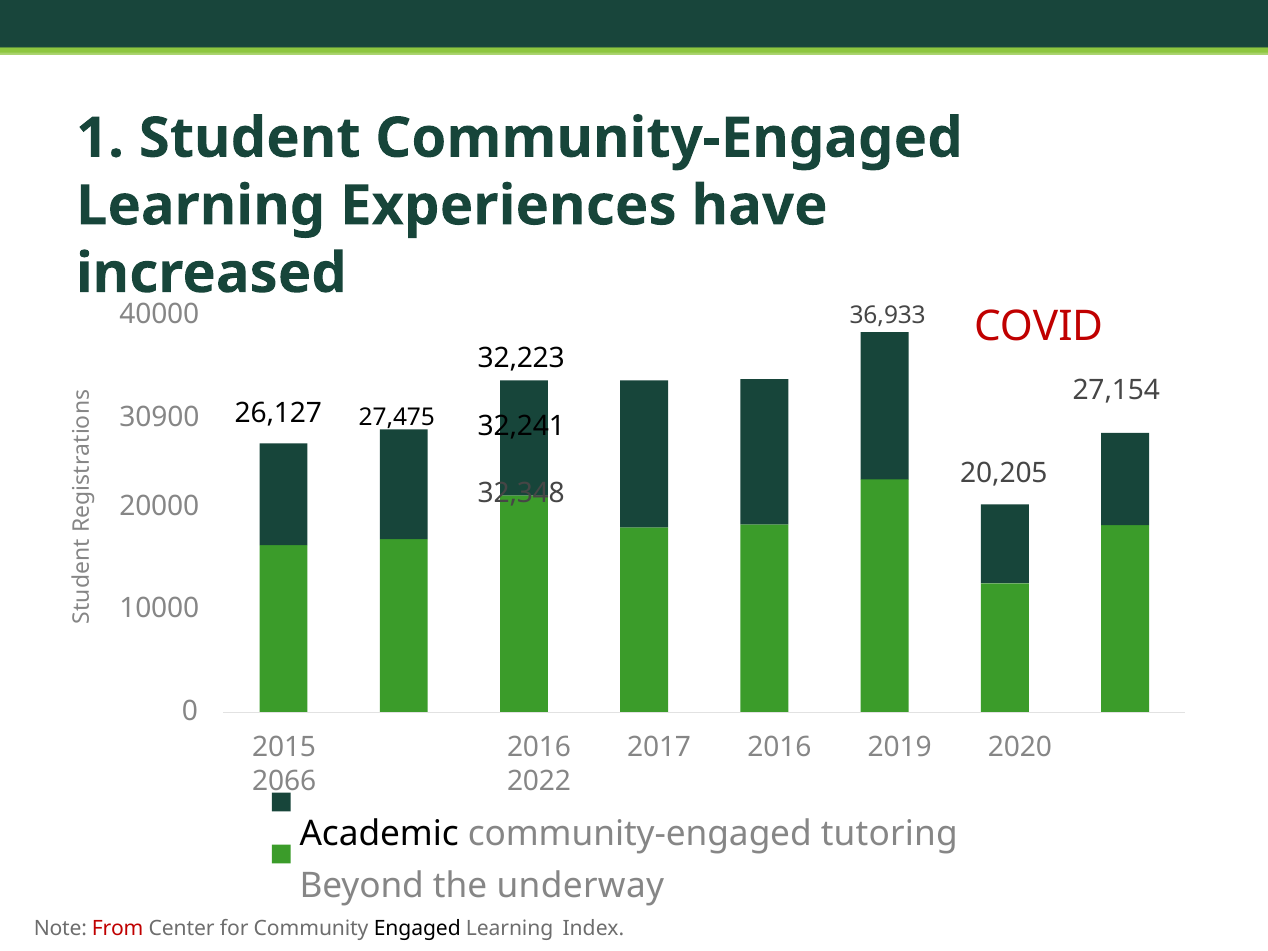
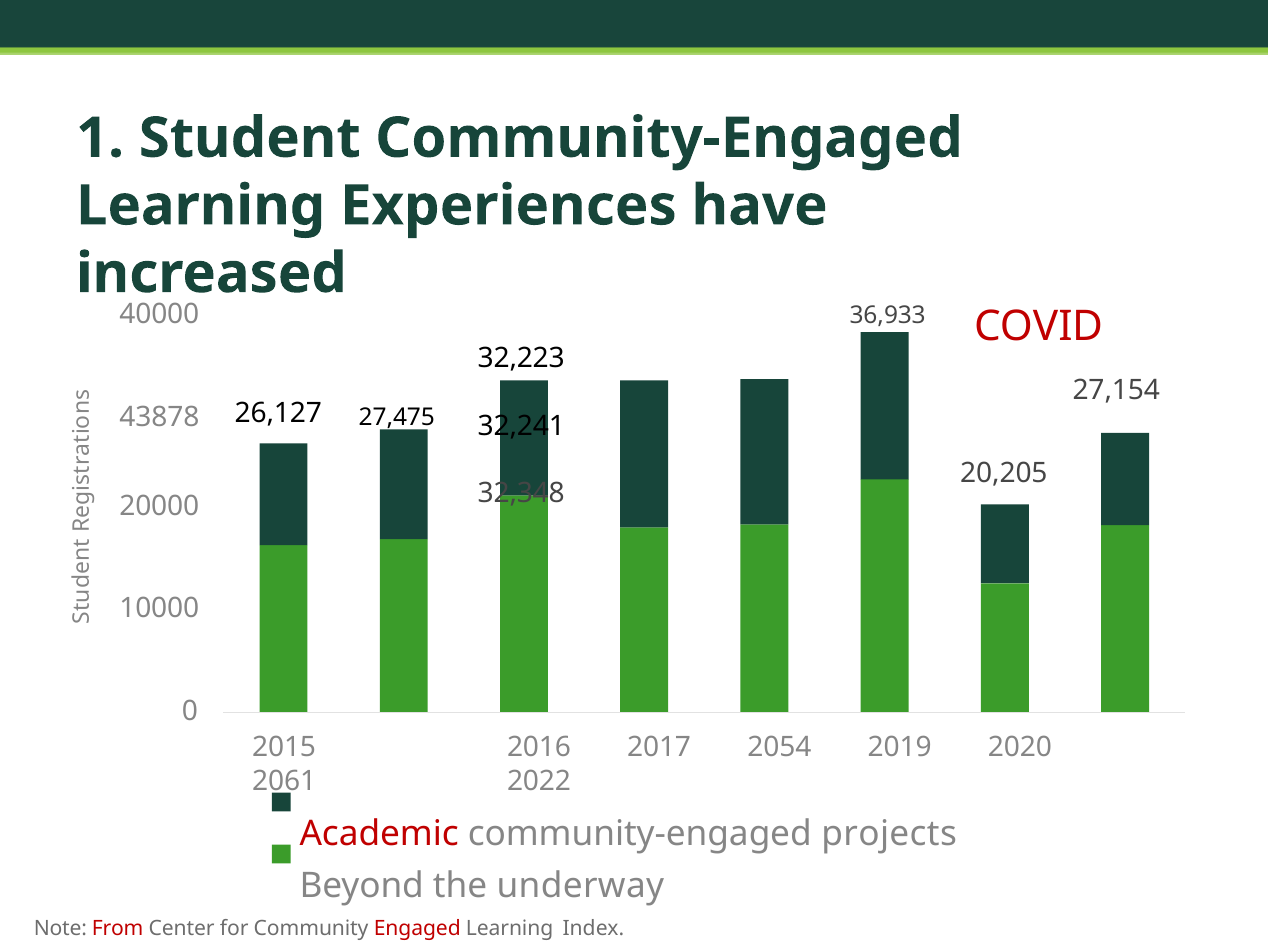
30900: 30900 -> 43878
2017 2016: 2016 -> 2054
2066: 2066 -> 2061
Academic colour: black -> red
tutoring: tutoring -> projects
Engaged colour: black -> red
